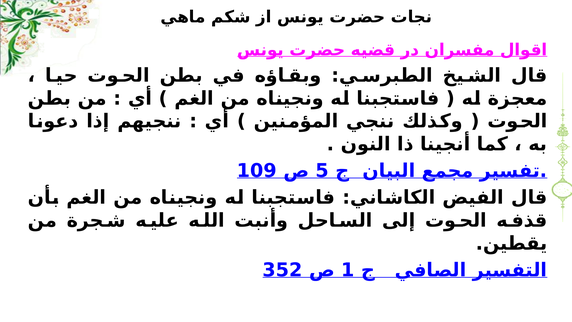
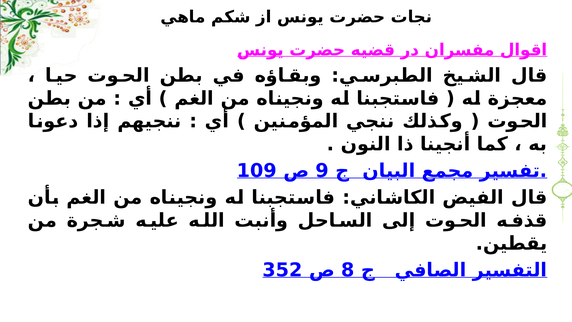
5: 5 -> 9
1: 1 -> 8
